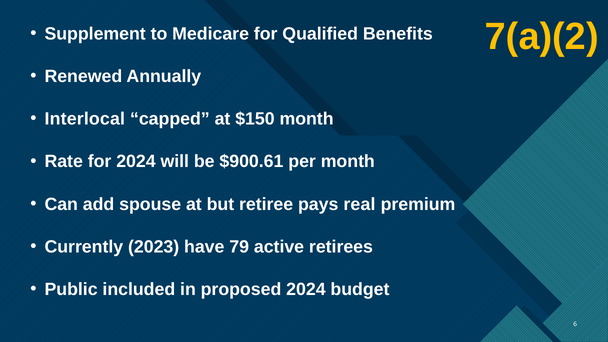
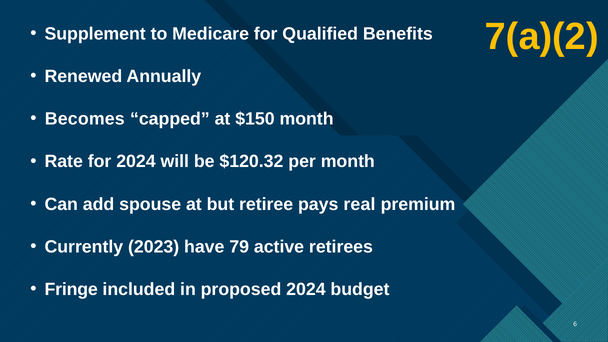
Interlocal: Interlocal -> Becomes
$900.61: $900.61 -> $120.32
Public: Public -> Fringe
